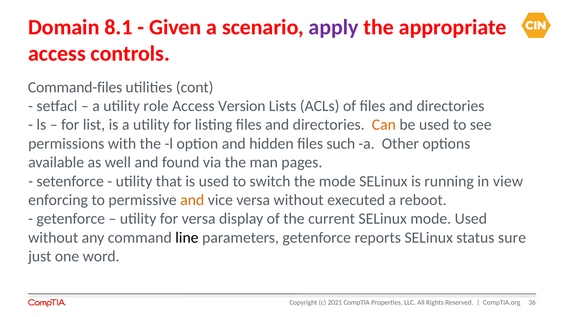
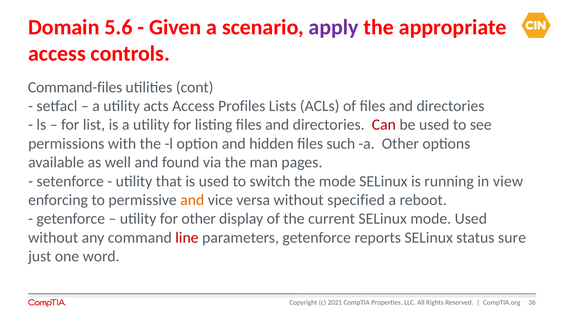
8.1: 8.1 -> 5.6
role: role -> acts
Version: Version -> Profiles
Can colour: orange -> red
executed: executed -> specified
for versa: versa -> other
line colour: black -> red
